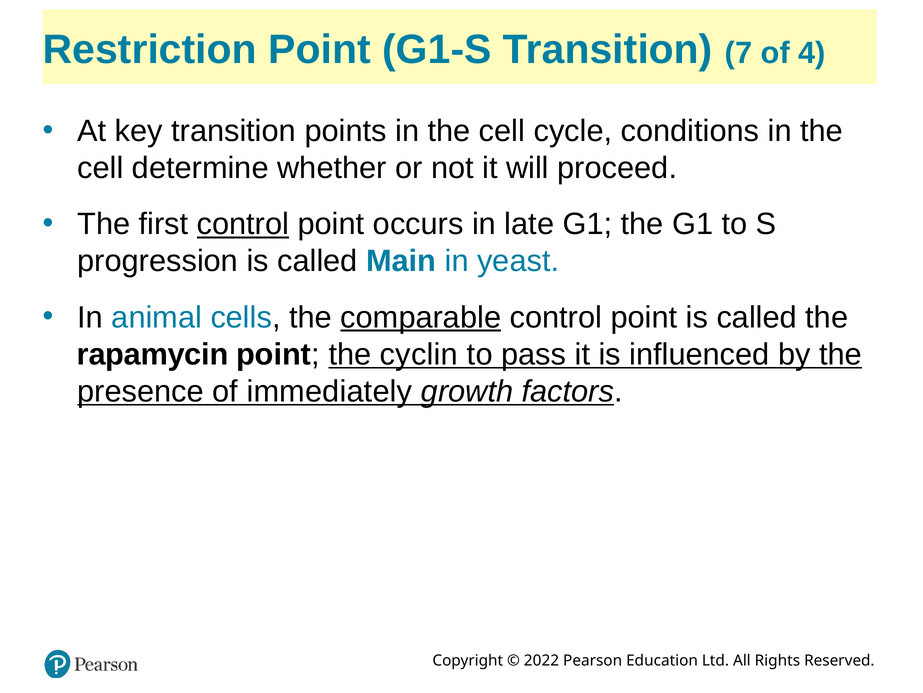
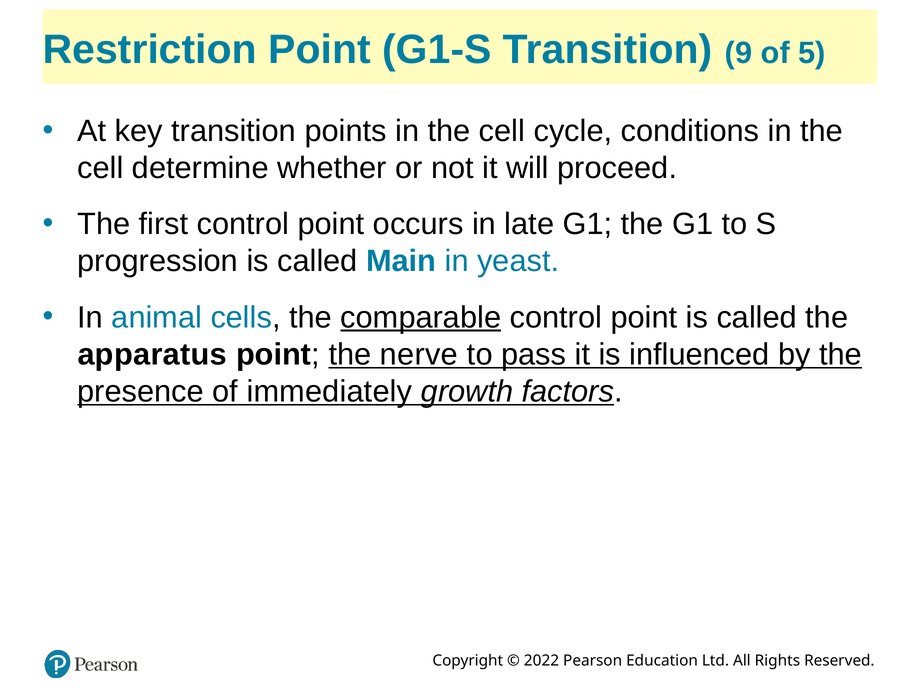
7: 7 -> 9
4: 4 -> 5
control at (243, 224) underline: present -> none
rapamycin: rapamycin -> apparatus
cyclin: cyclin -> nerve
